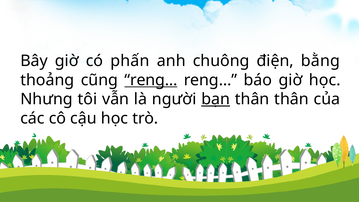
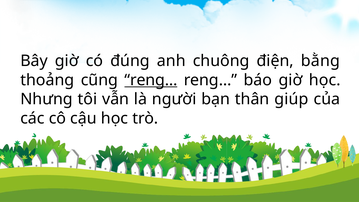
phấn: phấn -> đúng
bạn underline: present -> none
thân thân: thân -> giúp
